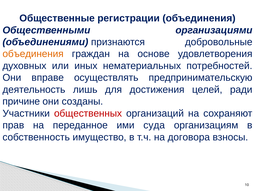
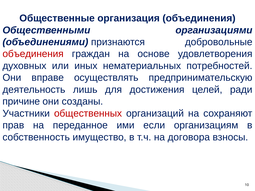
регистрации: регистрации -> организация
объединения at (33, 54) colour: orange -> red
суда: суда -> если
